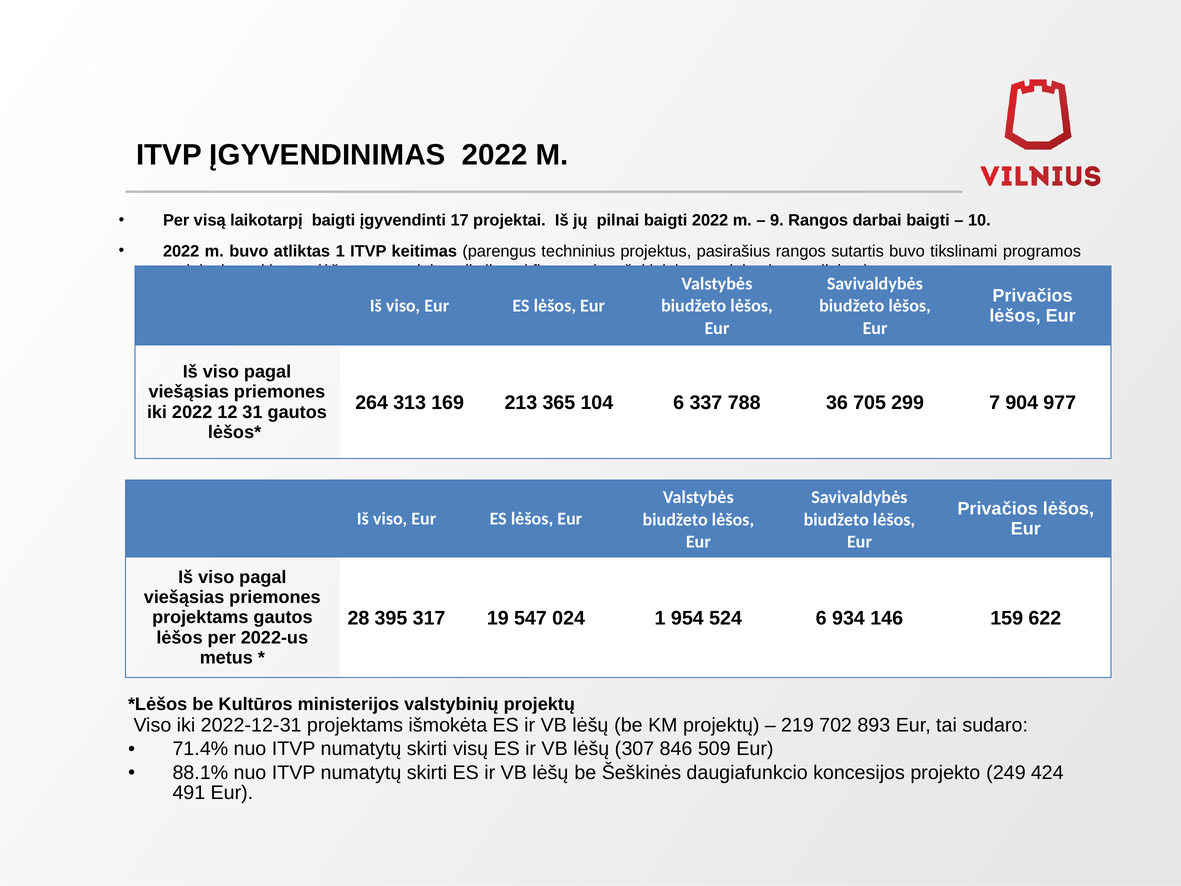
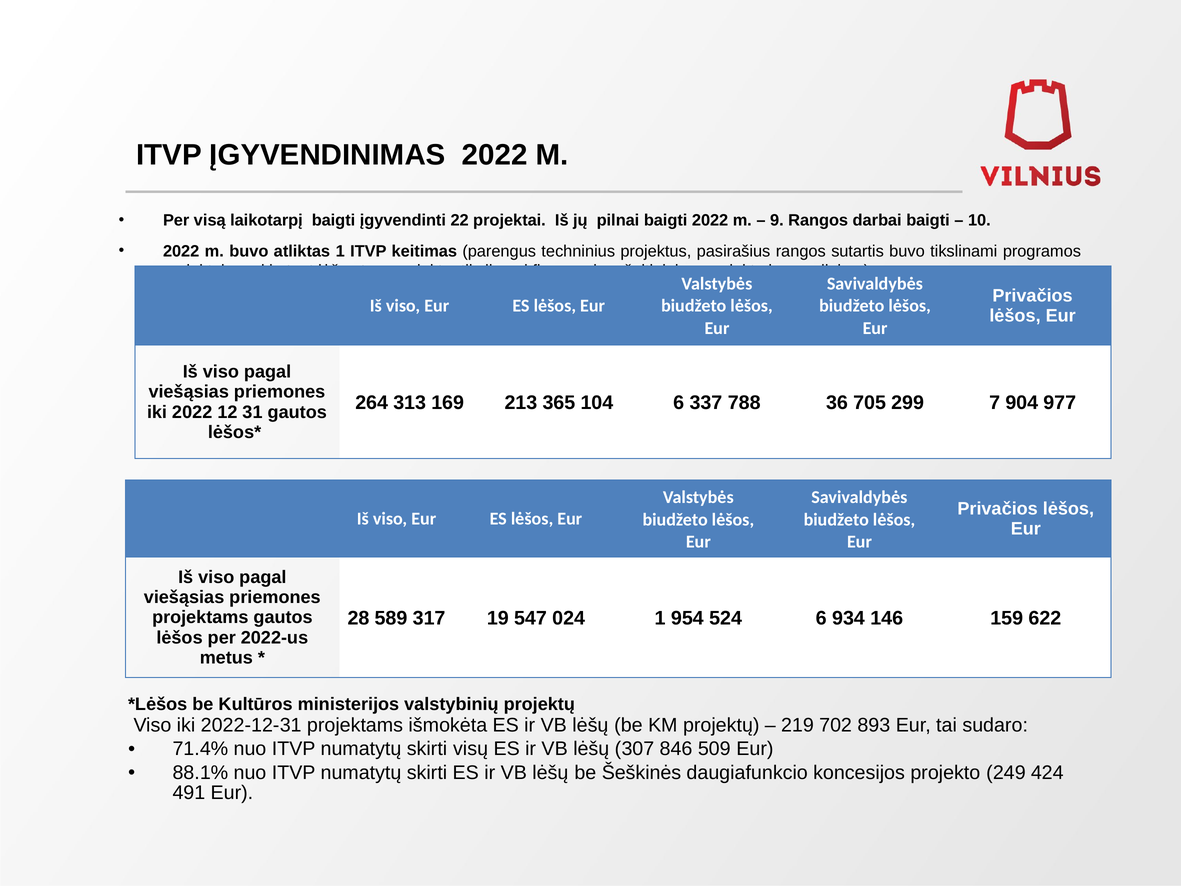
17: 17 -> 22
395: 395 -> 589
